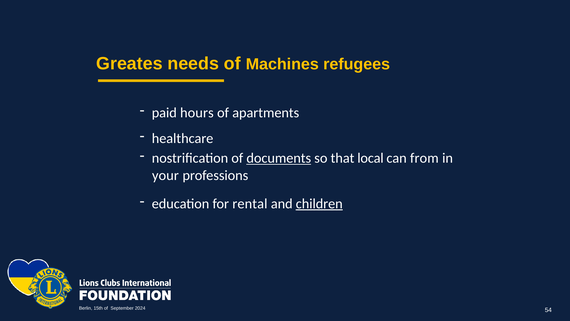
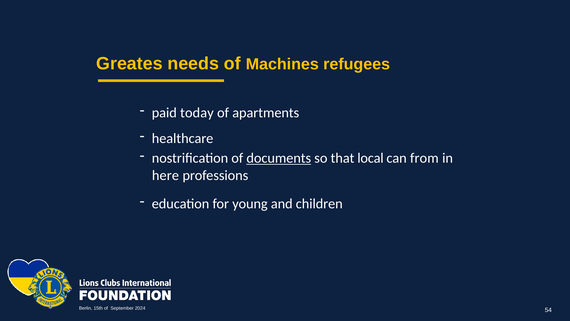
hours: hours -> today
your: your -> here
rental: rental -> young
children underline: present -> none
